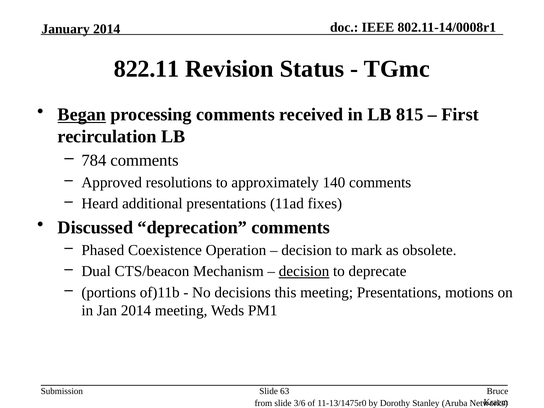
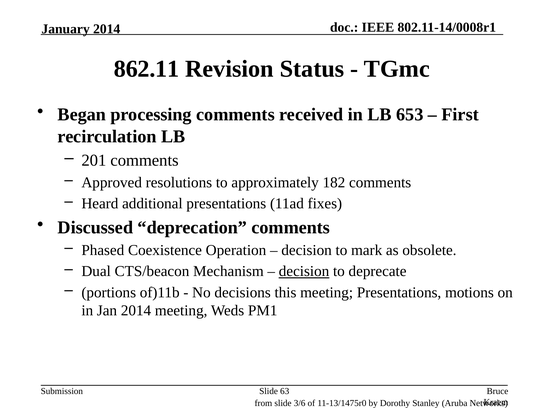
822.11: 822.11 -> 862.11
Began underline: present -> none
815: 815 -> 653
784: 784 -> 201
140: 140 -> 182
